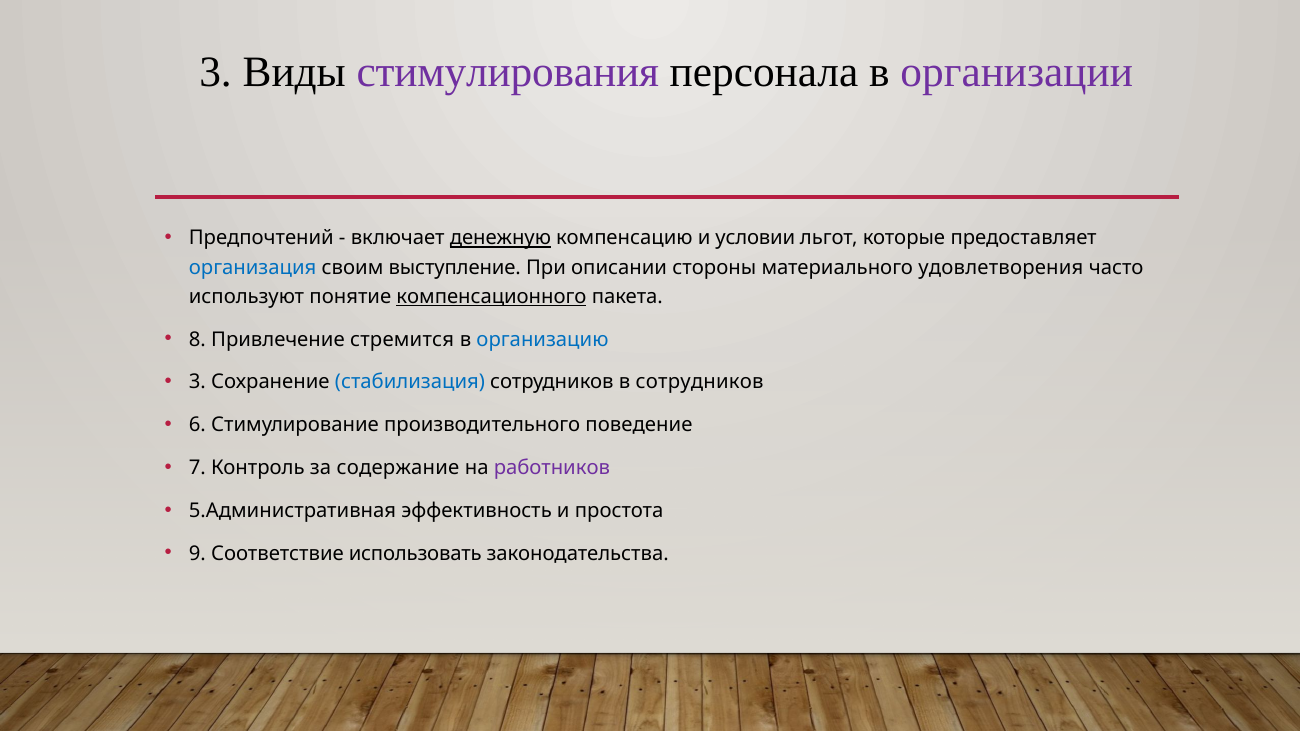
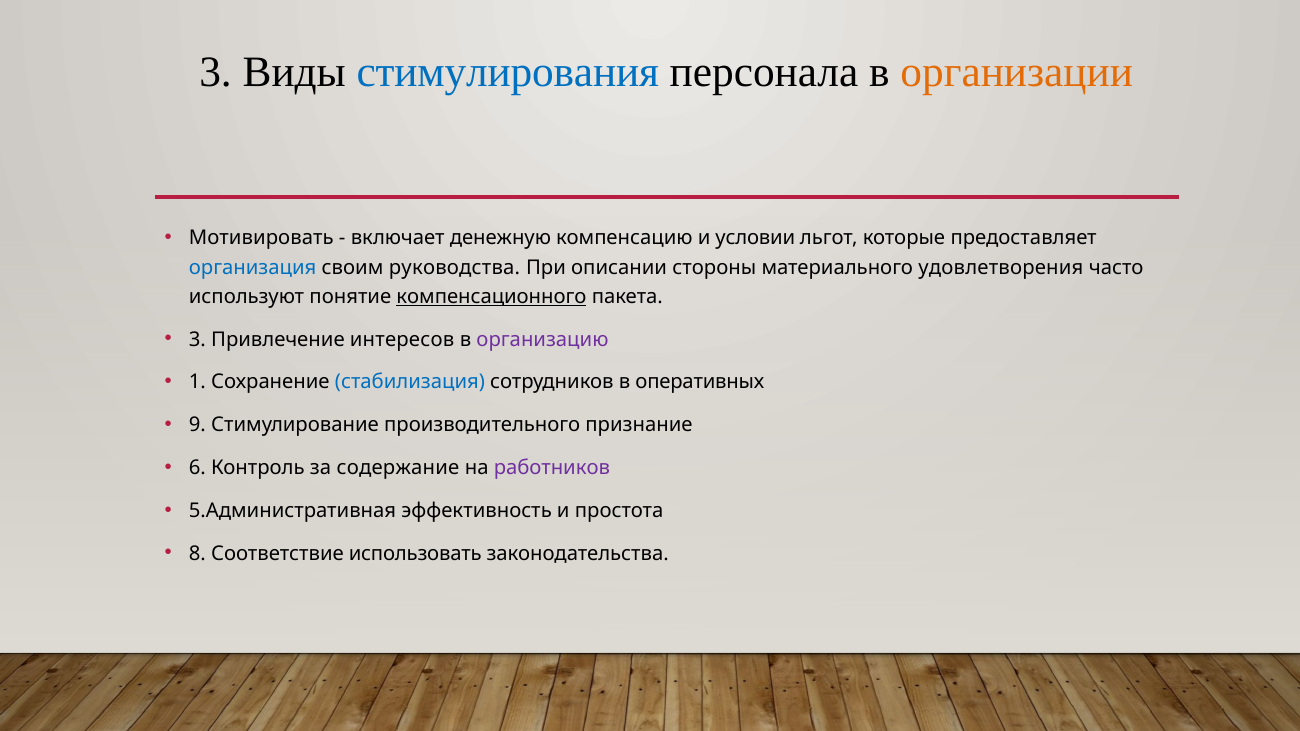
стимулирования colour: purple -> blue
организации colour: purple -> orange
Предпочтений: Предпочтений -> Мотивировать
денежную underline: present -> none
выступление: выступление -> руководства
8 at (197, 340): 8 -> 3
стремится: стремится -> интересов
организацию colour: blue -> purple
3 at (197, 382): 3 -> 1
в сотрудников: сотрудников -> оперативных
6: 6 -> 9
поведение: поведение -> признание
7: 7 -> 6
9: 9 -> 8
